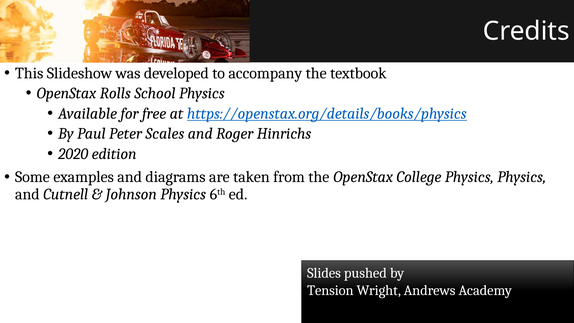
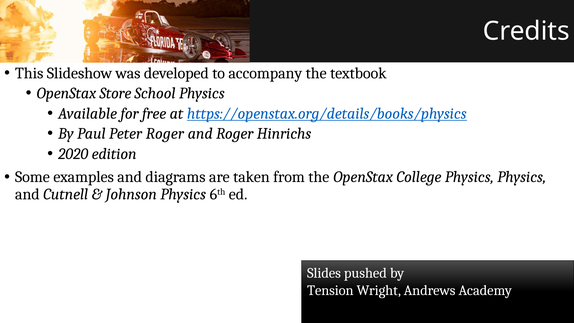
Rolls: Rolls -> Store
Peter Scales: Scales -> Roger
